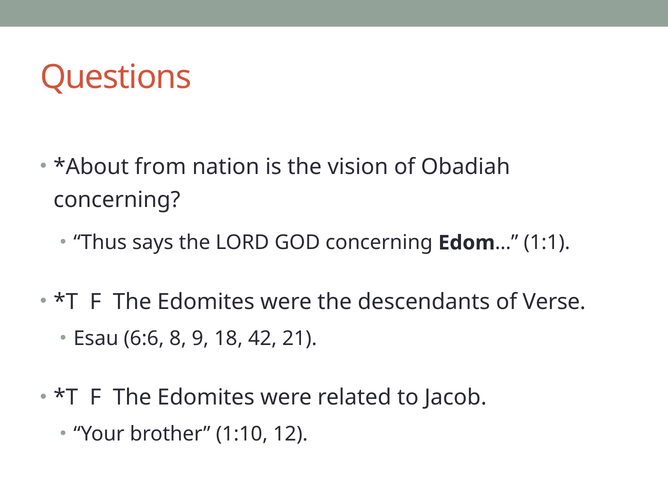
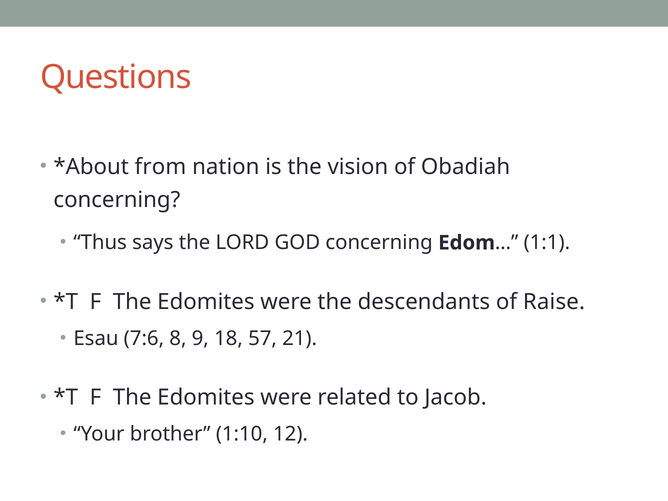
Verse: Verse -> Raise
6:6: 6:6 -> 7:6
42: 42 -> 57
